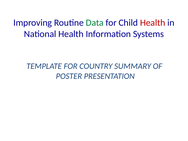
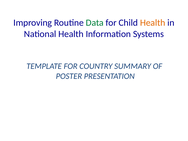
Health at (153, 23) colour: red -> orange
